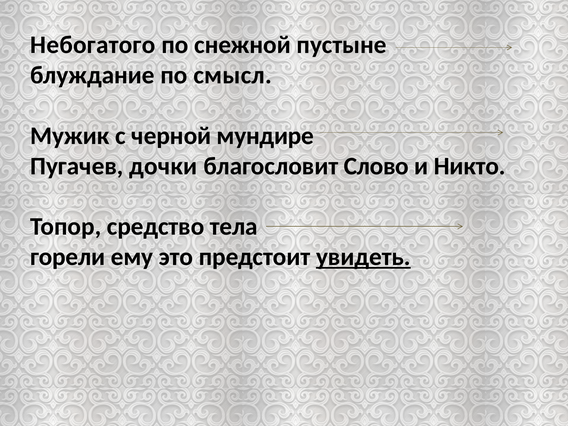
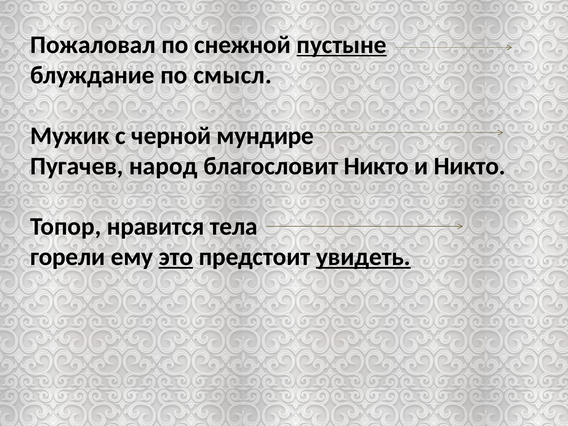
Небогатого: Небогатого -> Пожаловал
пустыне underline: none -> present
дочки: дочки -> народ
благословит Слово: Слово -> Никто
средство: средство -> нравится
это underline: none -> present
